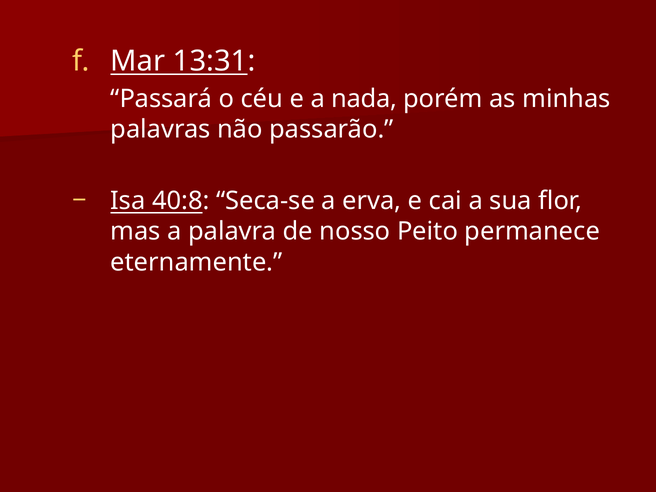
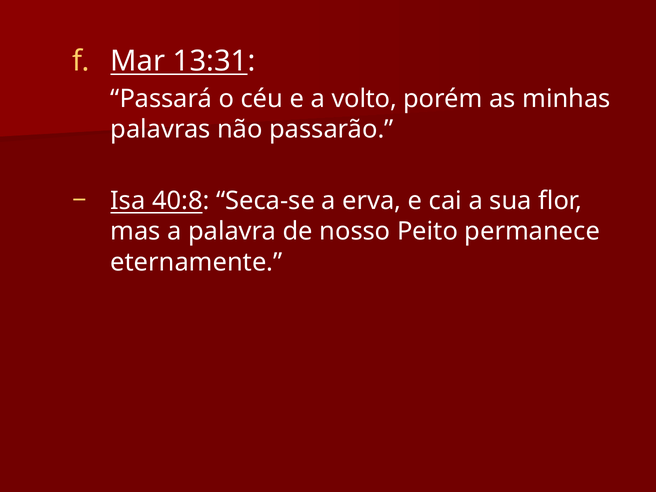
nada: nada -> volto
